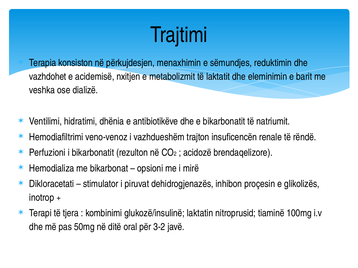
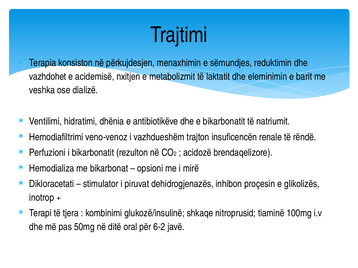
laktatin: laktatin -> shkaqe
3-2: 3-2 -> 6-2
